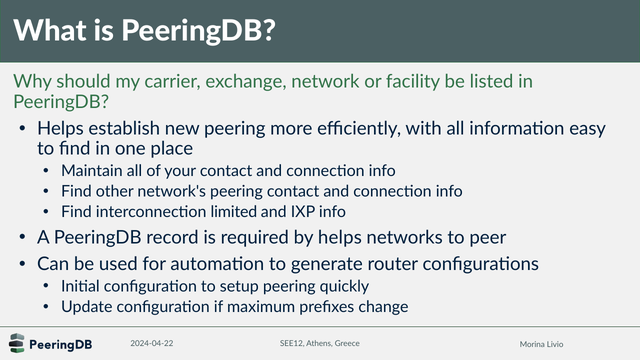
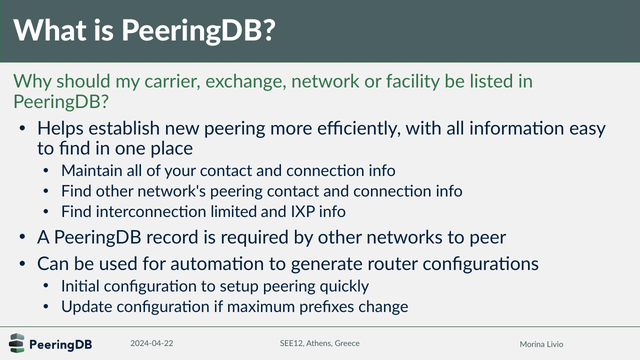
by helps: helps -> other
